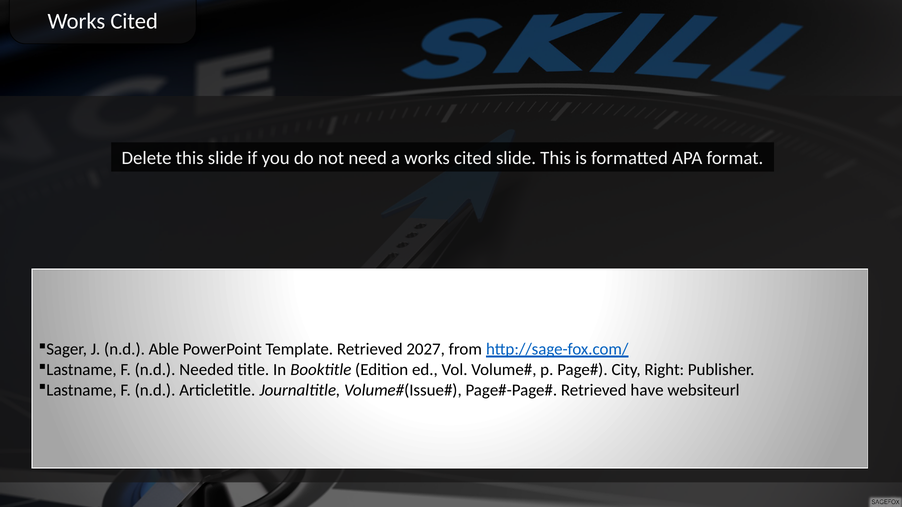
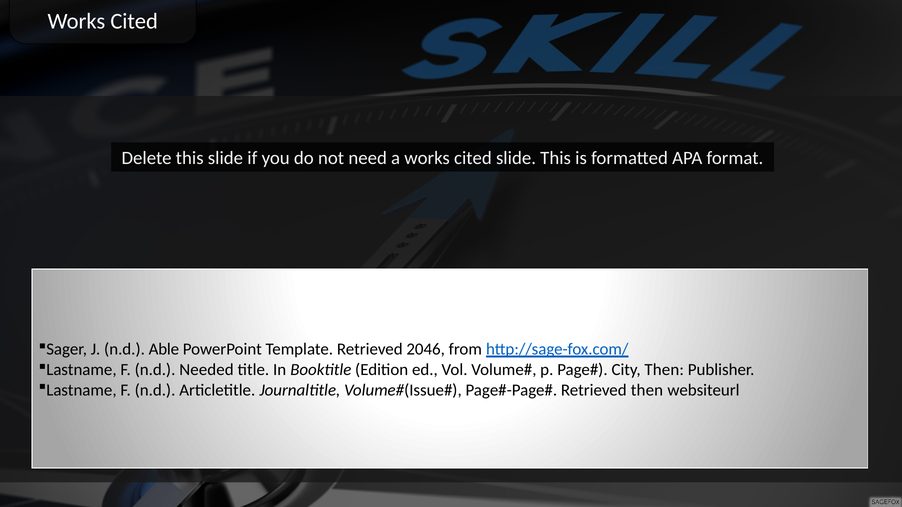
2027: 2027 -> 2046
City Right: Right -> Then
Retrieved have: have -> then
